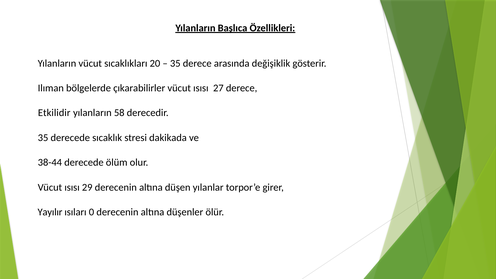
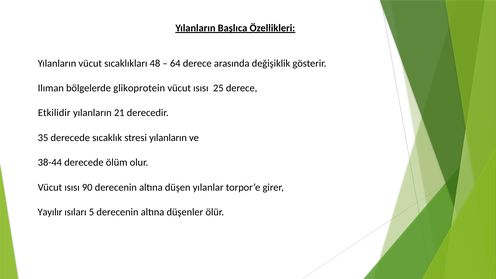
20: 20 -> 48
35 at (175, 63): 35 -> 64
çıkarabilirler: çıkarabilirler -> glikoprotein
27: 27 -> 25
58: 58 -> 21
stresi dakikada: dakikada -> yılanların
29: 29 -> 90
0: 0 -> 5
